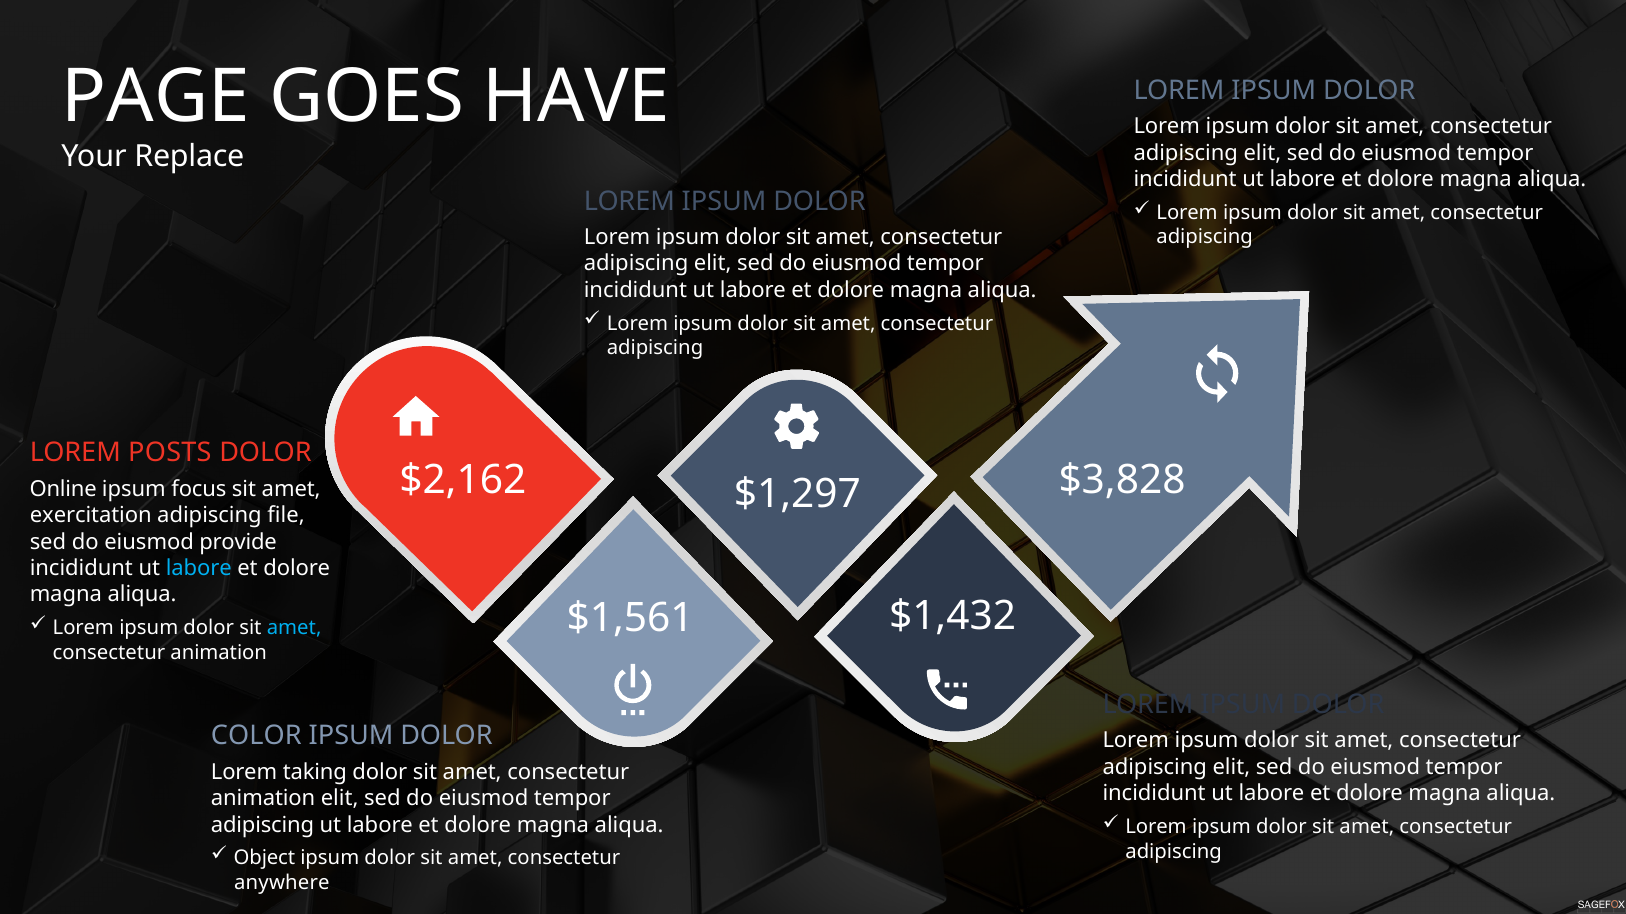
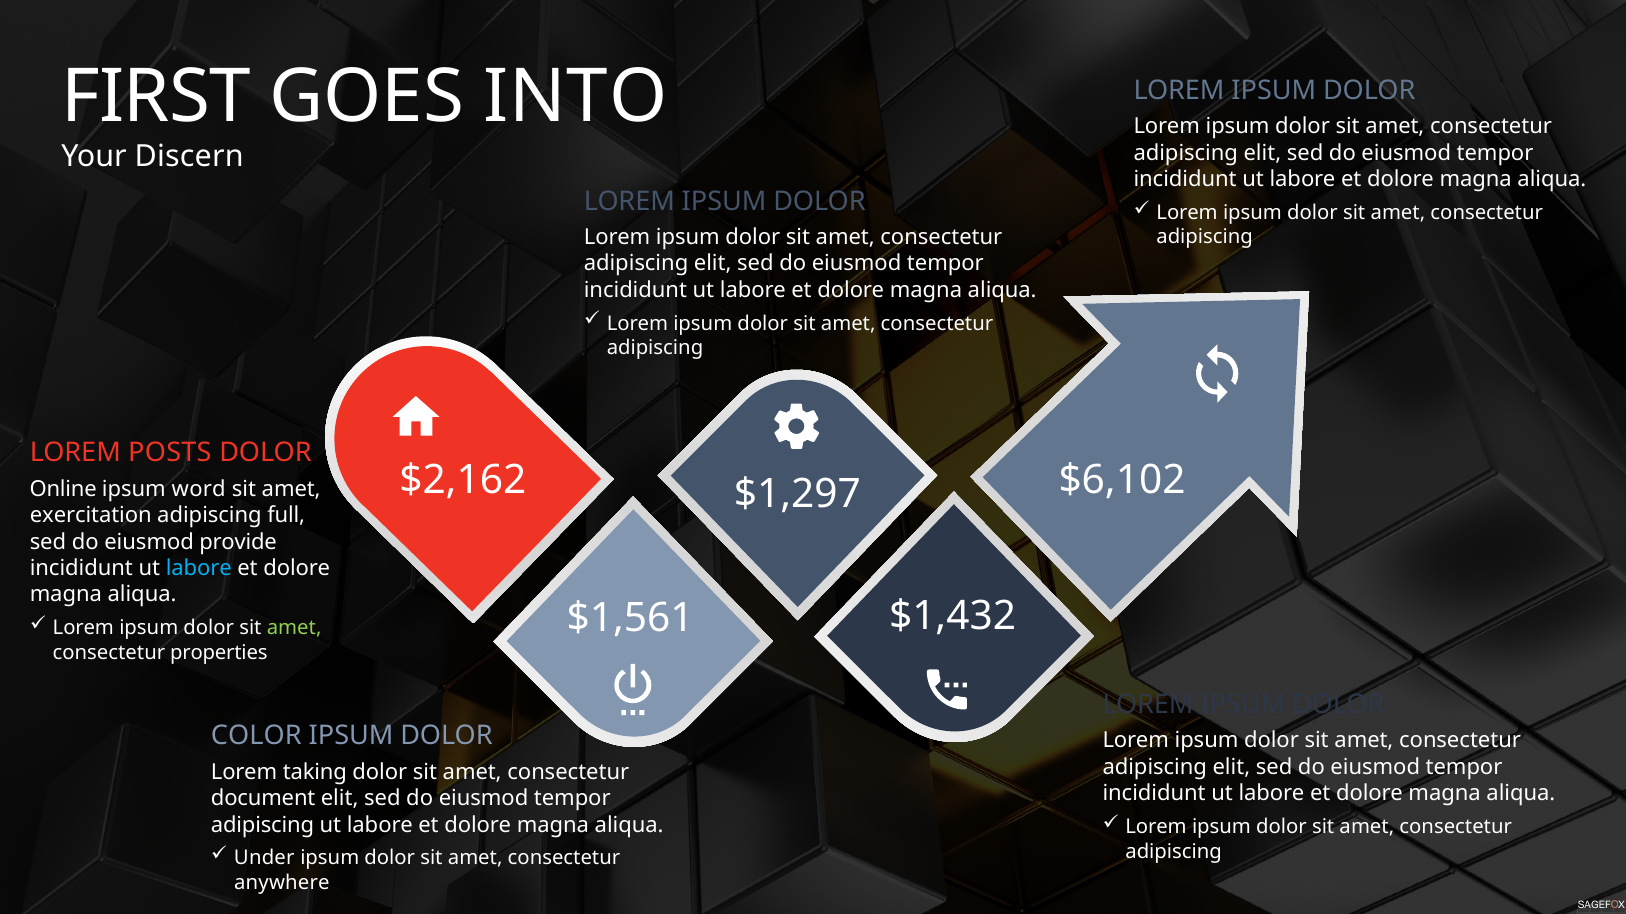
PAGE: PAGE -> FIRST
HAVE: HAVE -> INTO
Replace: Replace -> Discern
$3,828: $3,828 -> $6,102
focus: focus -> word
file: file -> full
amet at (294, 628) colour: light blue -> light green
animation at (219, 653): animation -> properties
animation at (263, 799): animation -> document
Object: Object -> Under
